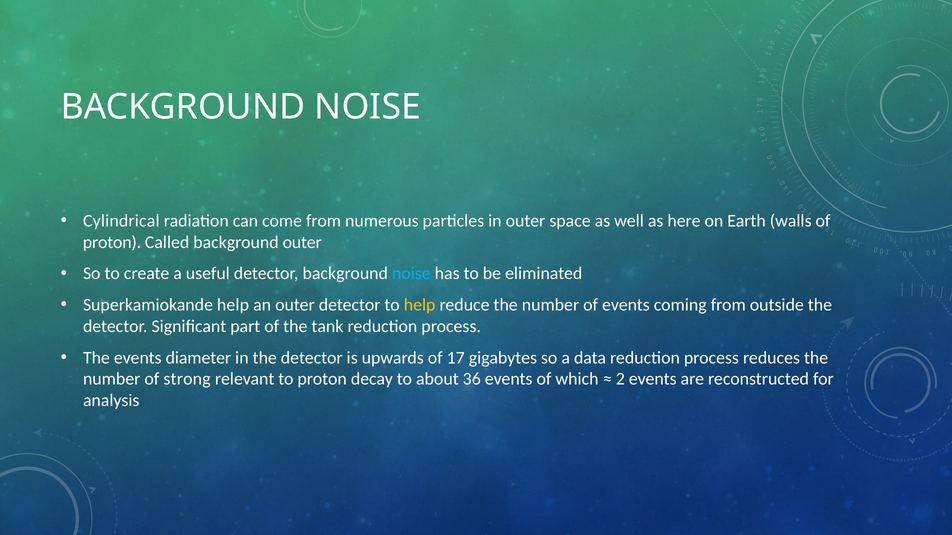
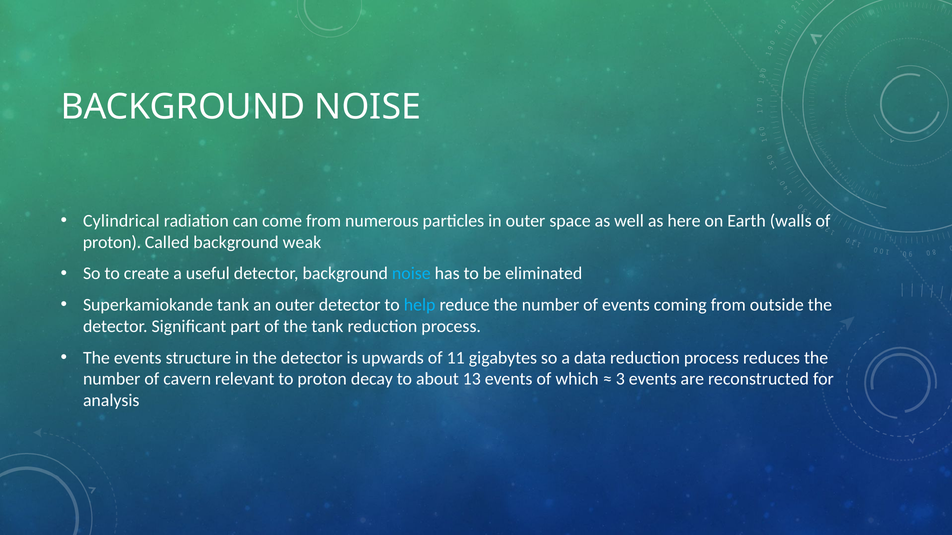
background outer: outer -> weak
Superkamiokande help: help -> tank
help at (420, 305) colour: yellow -> light blue
diameter: diameter -> structure
17: 17 -> 11
strong: strong -> cavern
36: 36 -> 13
2: 2 -> 3
